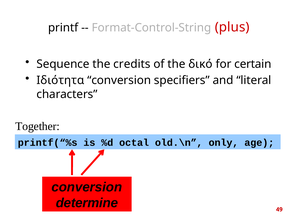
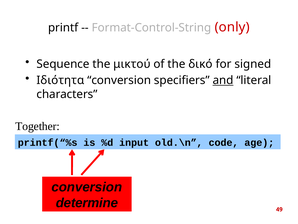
plus: plus -> only
credits: credits -> μικτού
certain: certain -> signed
and underline: none -> present
octal: octal -> input
only: only -> code
